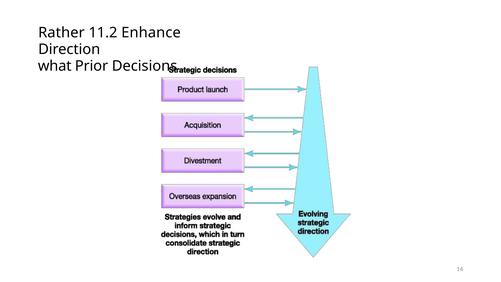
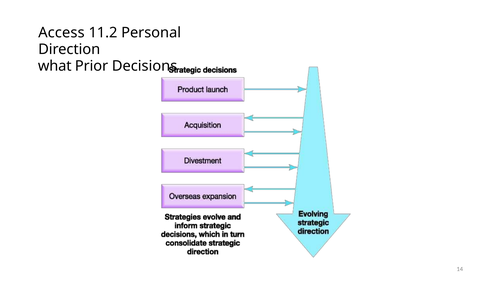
Rather: Rather -> Access
Enhance: Enhance -> Personal
